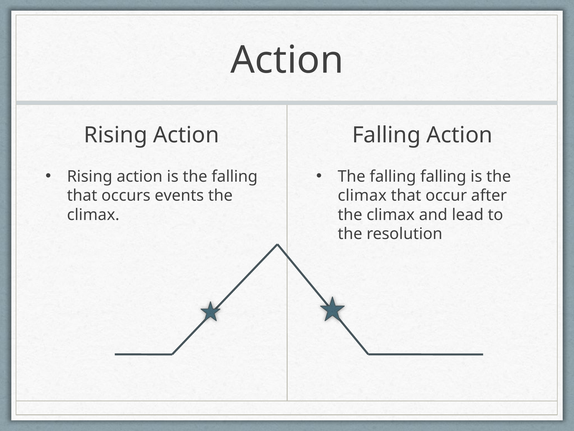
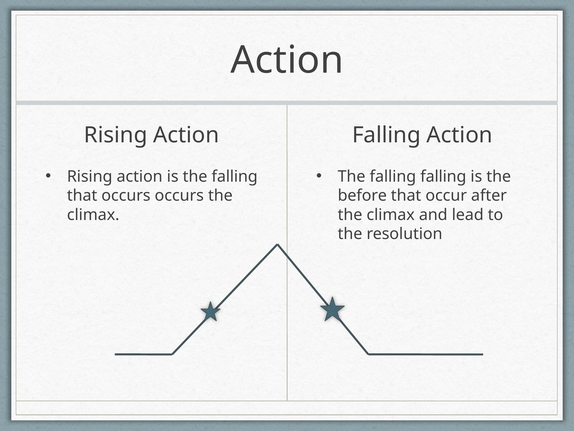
occurs events: events -> occurs
climax at (362, 195): climax -> before
